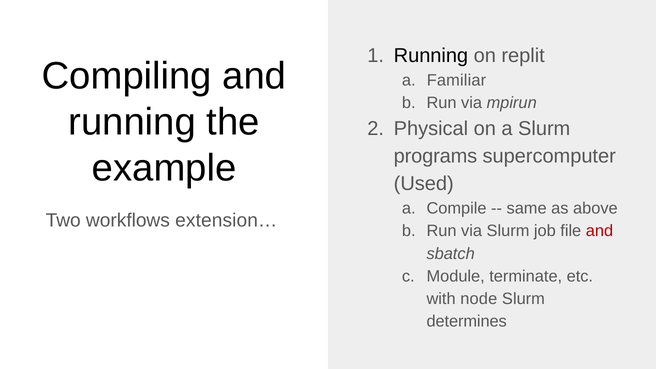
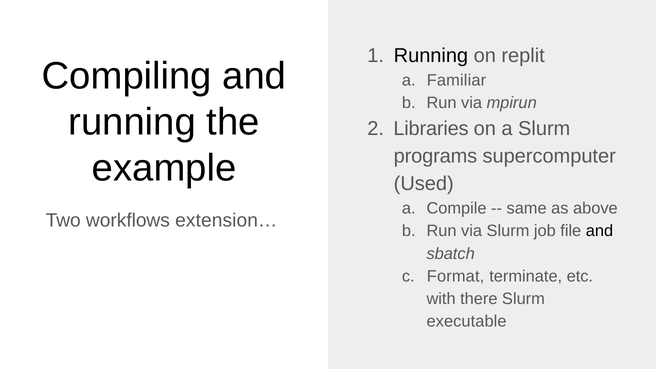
Physical: Physical -> Libraries
and at (599, 231) colour: red -> black
Module: Module -> Format
node: node -> there
determines: determines -> executable
